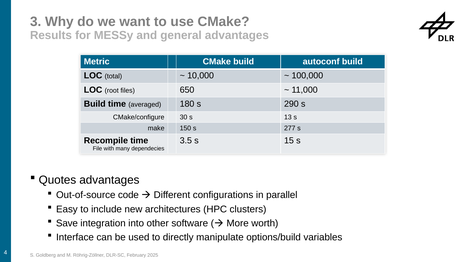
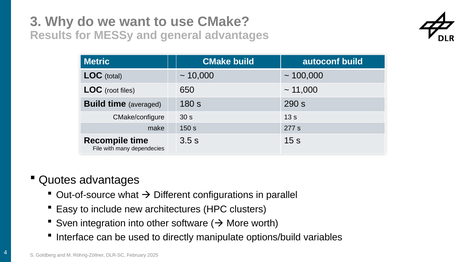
code: code -> what
Save: Save -> Sven
